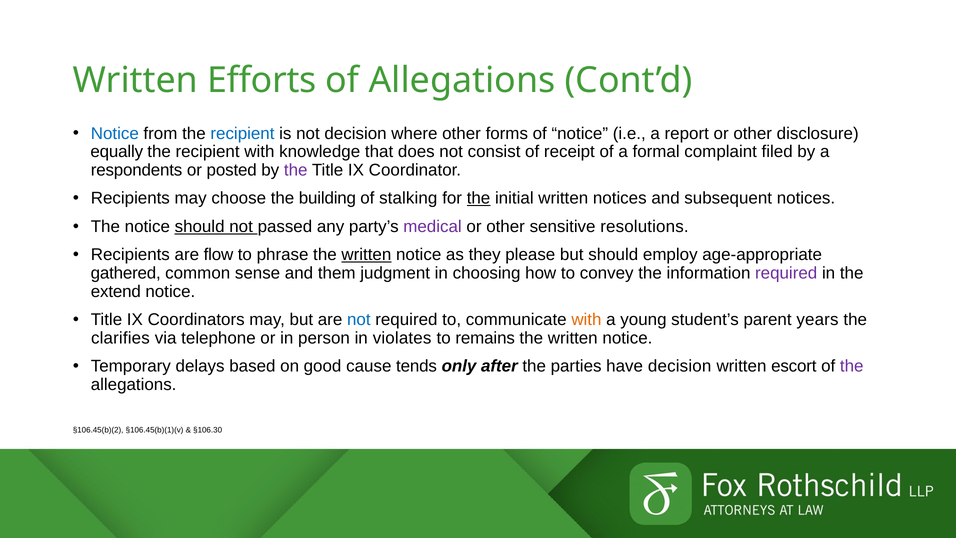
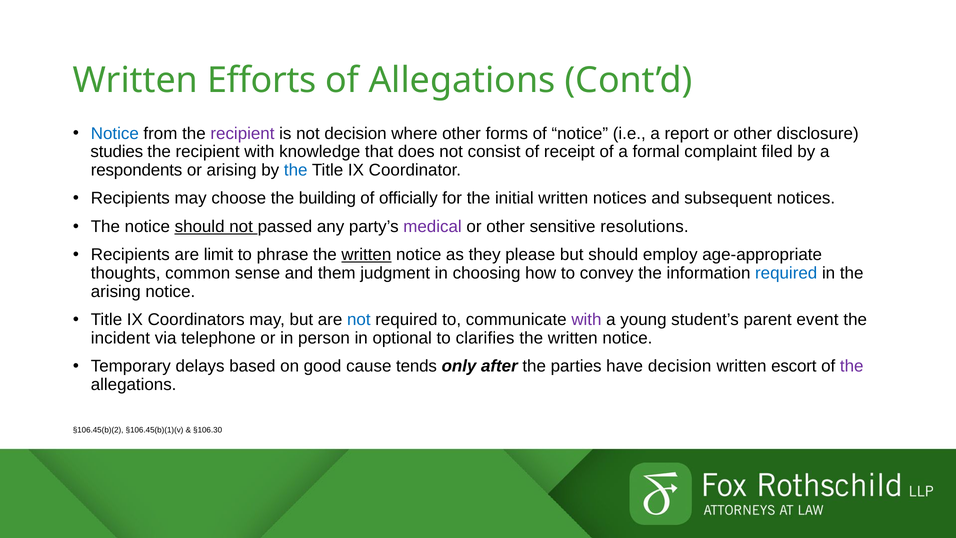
recipient at (242, 133) colour: blue -> purple
equally: equally -> studies
or posted: posted -> arising
the at (296, 170) colour: purple -> blue
stalking: stalking -> officially
the at (479, 198) underline: present -> none
flow: flow -> limit
gathered: gathered -> thoughts
required at (786, 273) colour: purple -> blue
extend at (116, 291): extend -> arising
with at (586, 320) colour: orange -> purple
years: years -> event
clarifies: clarifies -> incident
violates: violates -> optional
remains: remains -> clarifies
